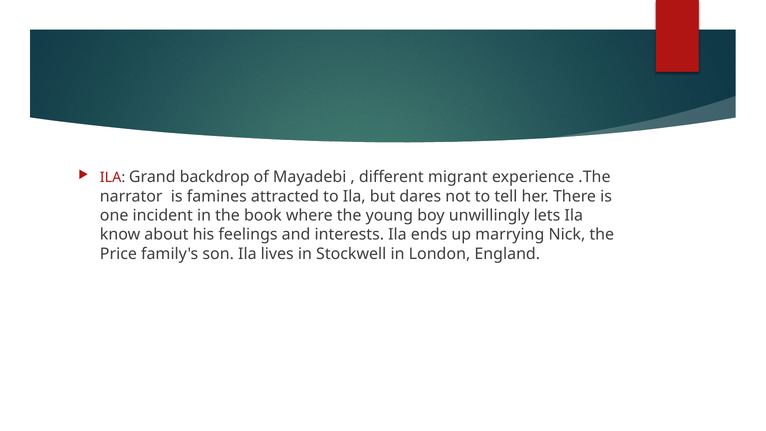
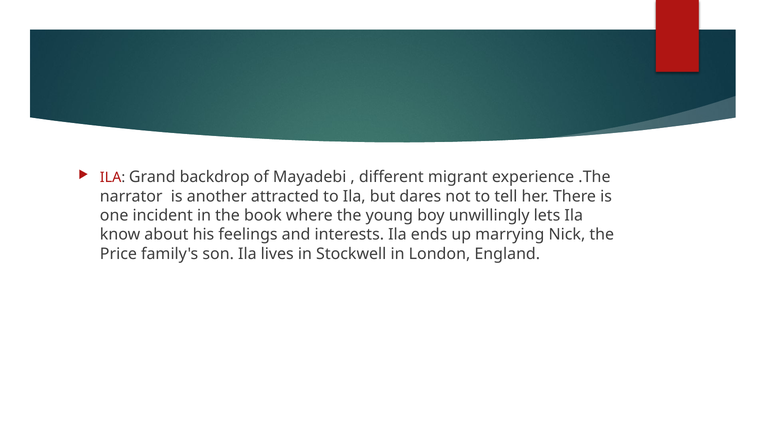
famines: famines -> another
